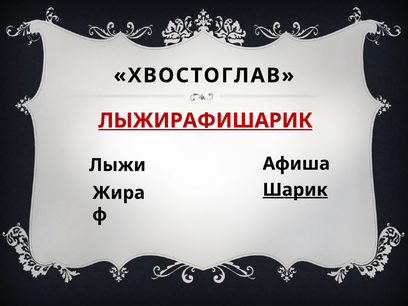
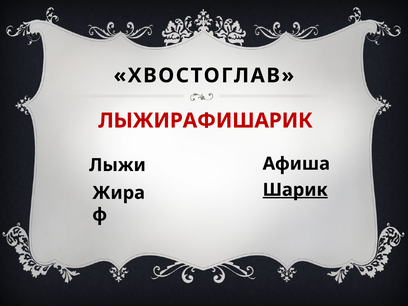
ЛЫЖИРАФИШАРИК underline: present -> none
